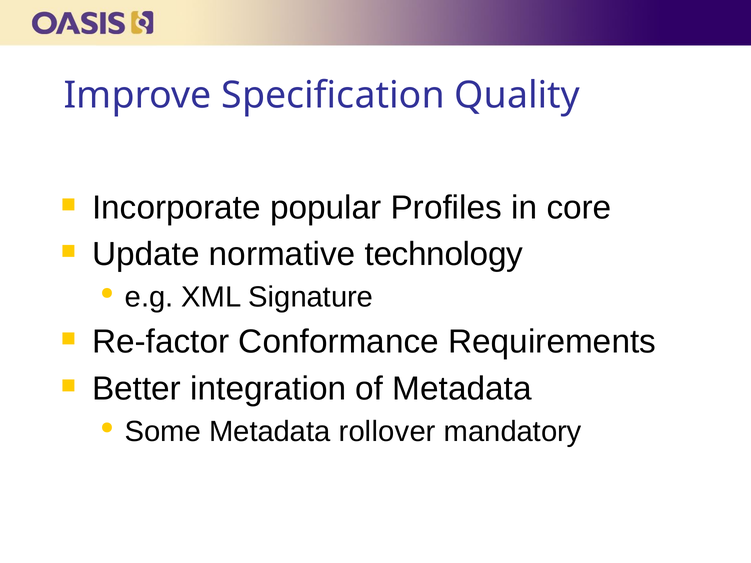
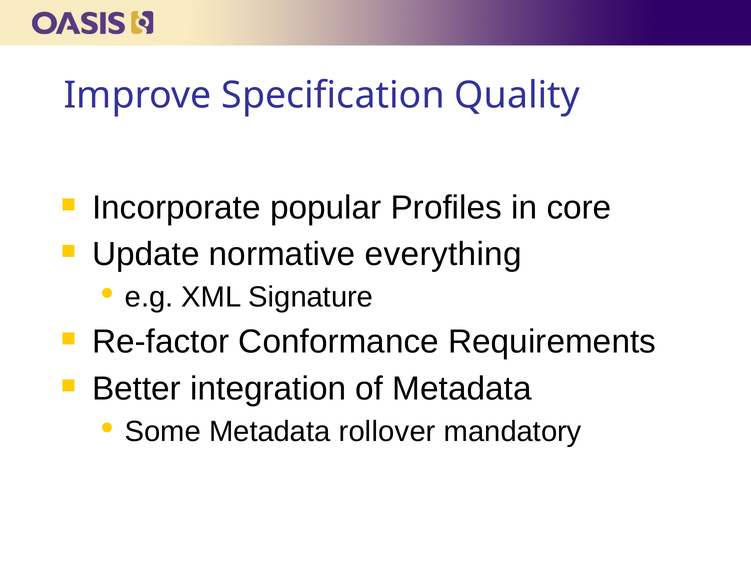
technology: technology -> everything
